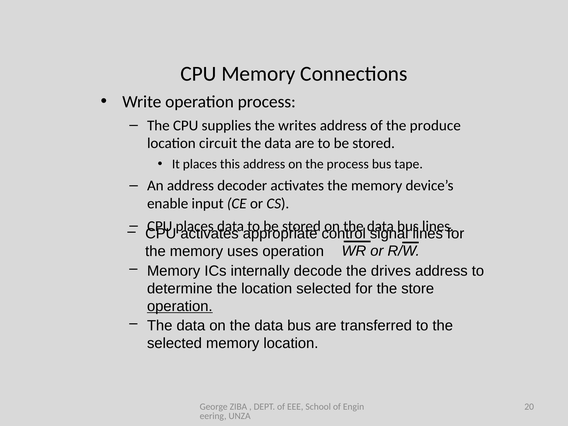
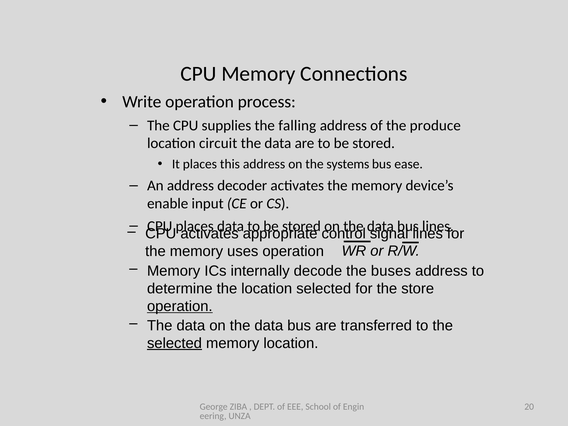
writes: writes -> falling
the process: process -> systems
tape: tape -> ease
drives: drives -> buses
selected at (174, 343) underline: none -> present
